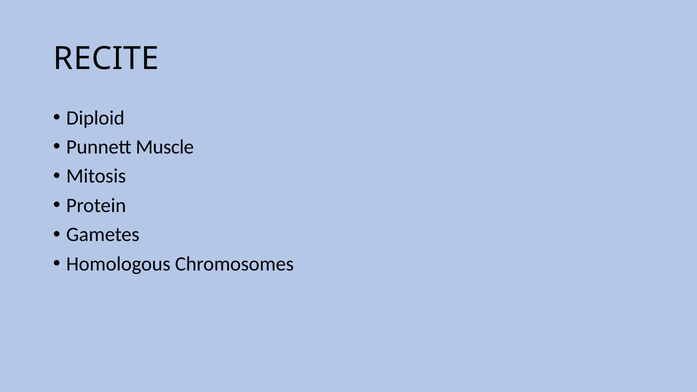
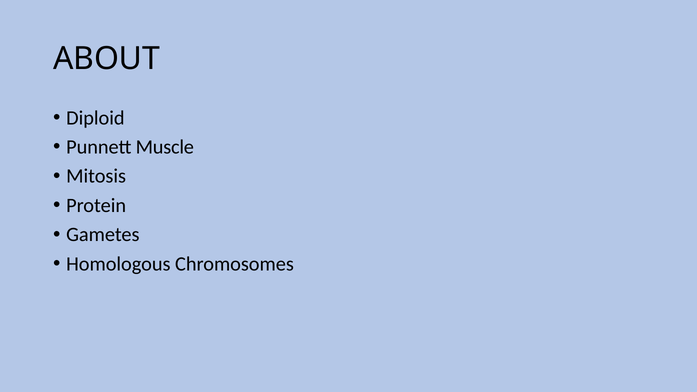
RECITE: RECITE -> ABOUT
